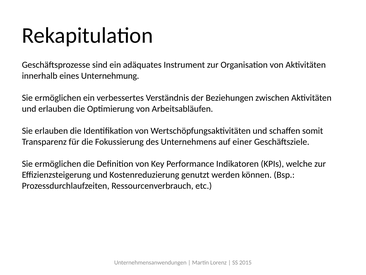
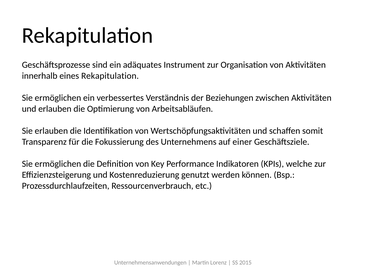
eines Unternehmung: Unternehmung -> Rekapitulation
